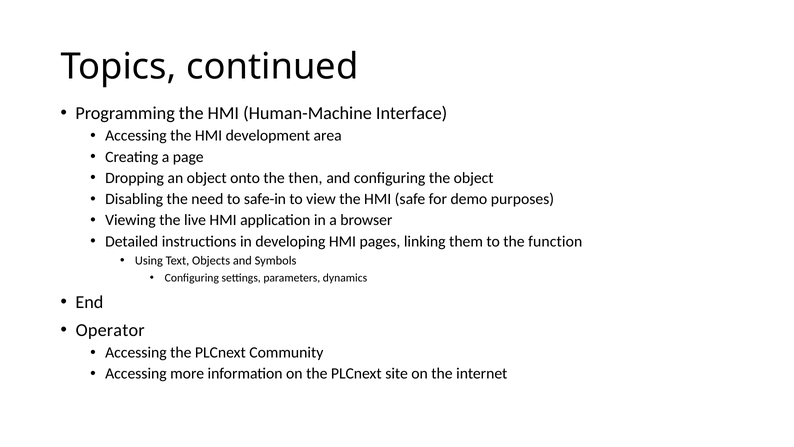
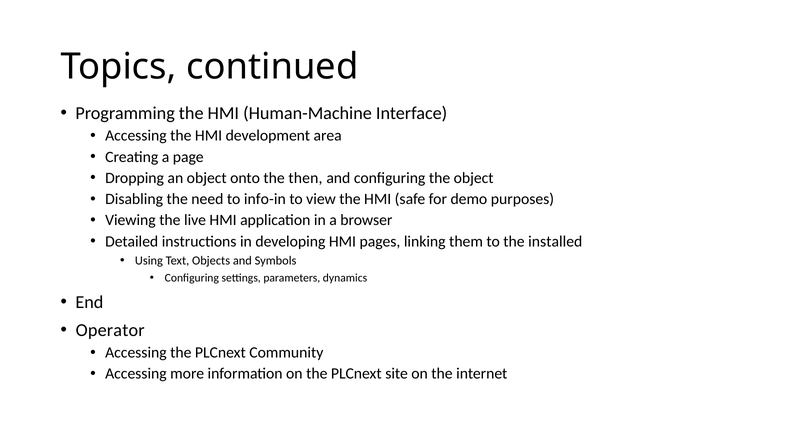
safe-in: safe-in -> info-in
function: function -> installed
